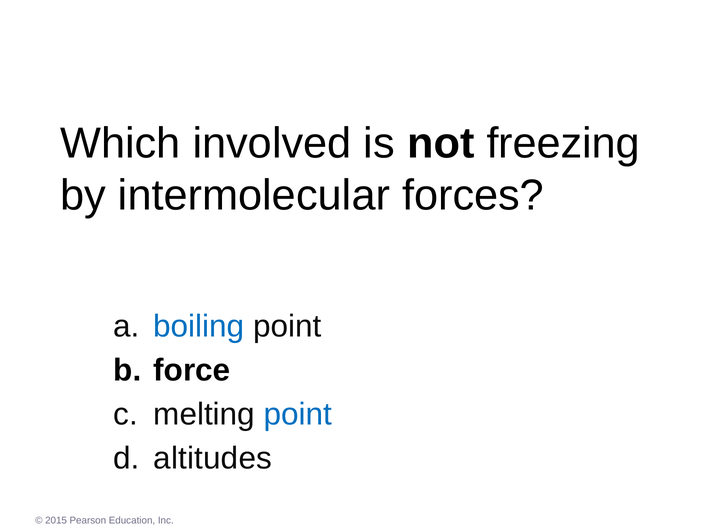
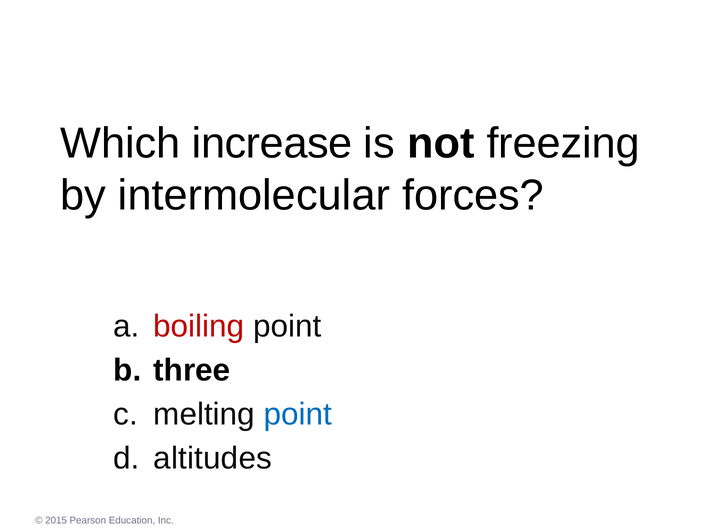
involved: involved -> increase
boiling colour: blue -> red
force: force -> three
